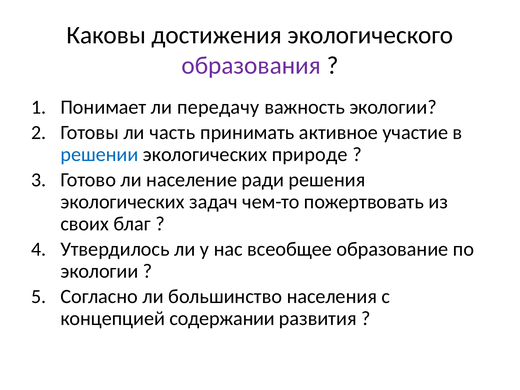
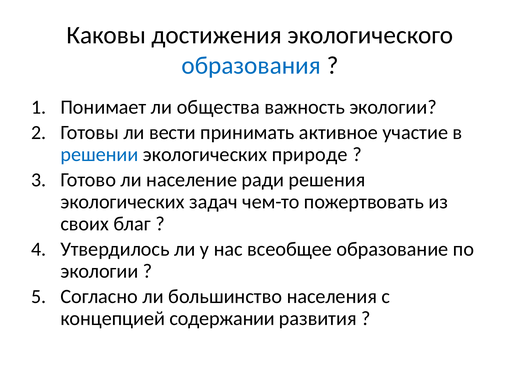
образования colour: purple -> blue
передачу: передачу -> общества
часть: часть -> вести
